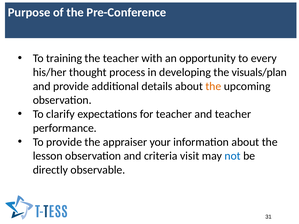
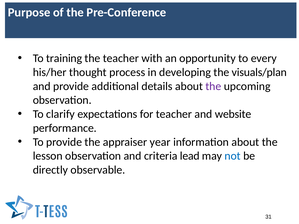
the at (213, 86) colour: orange -> purple
and teacher: teacher -> website
your: your -> year
visit: visit -> lead
